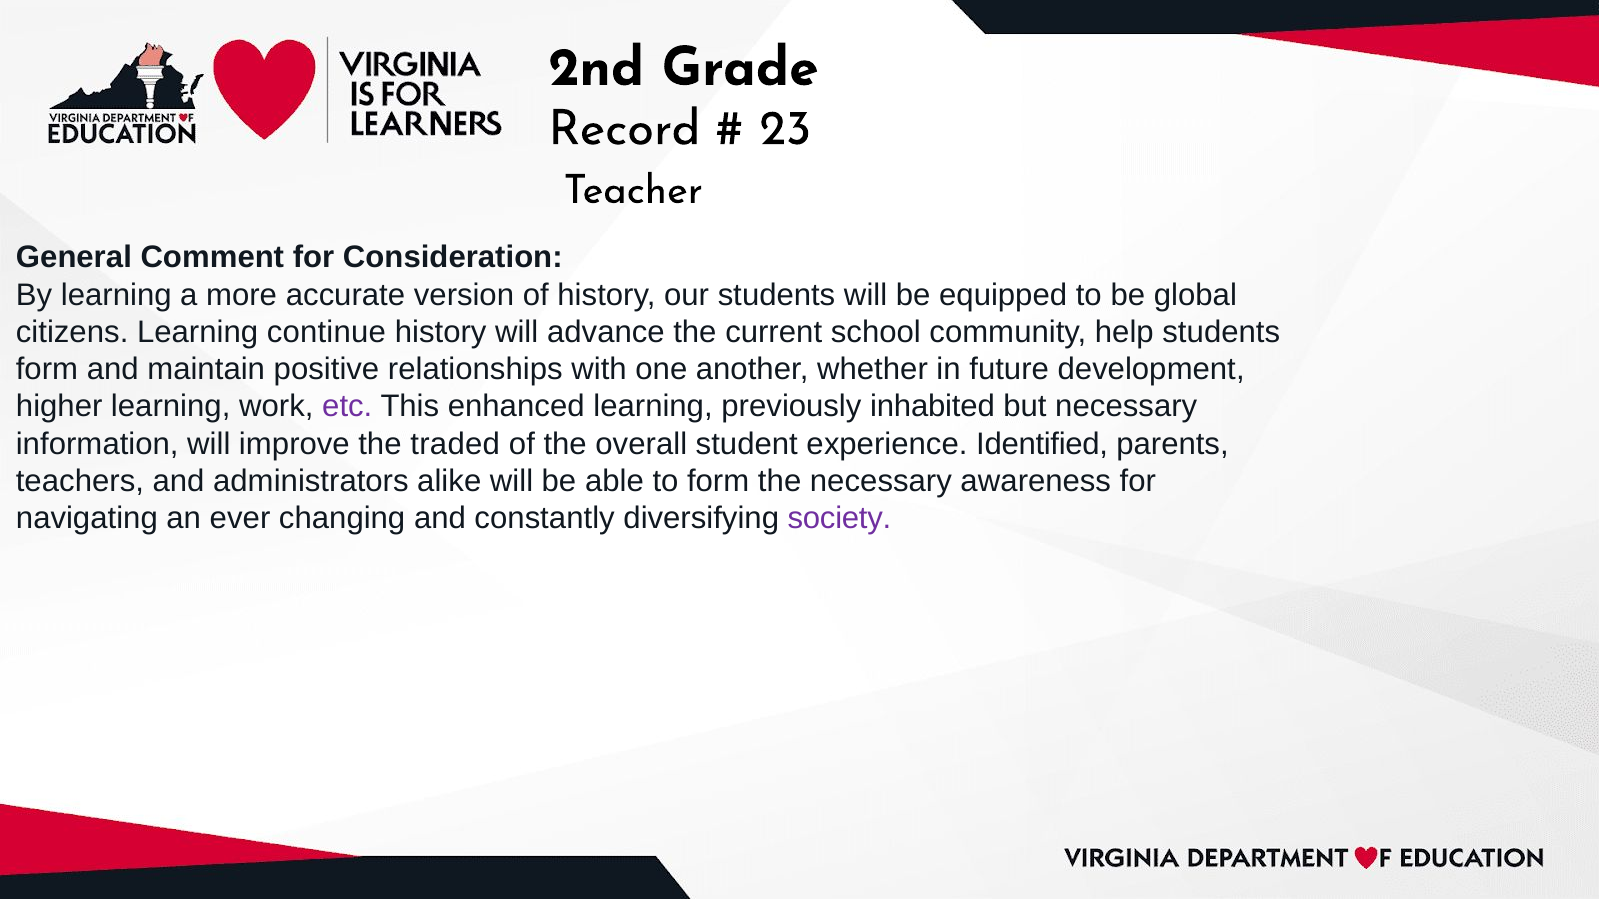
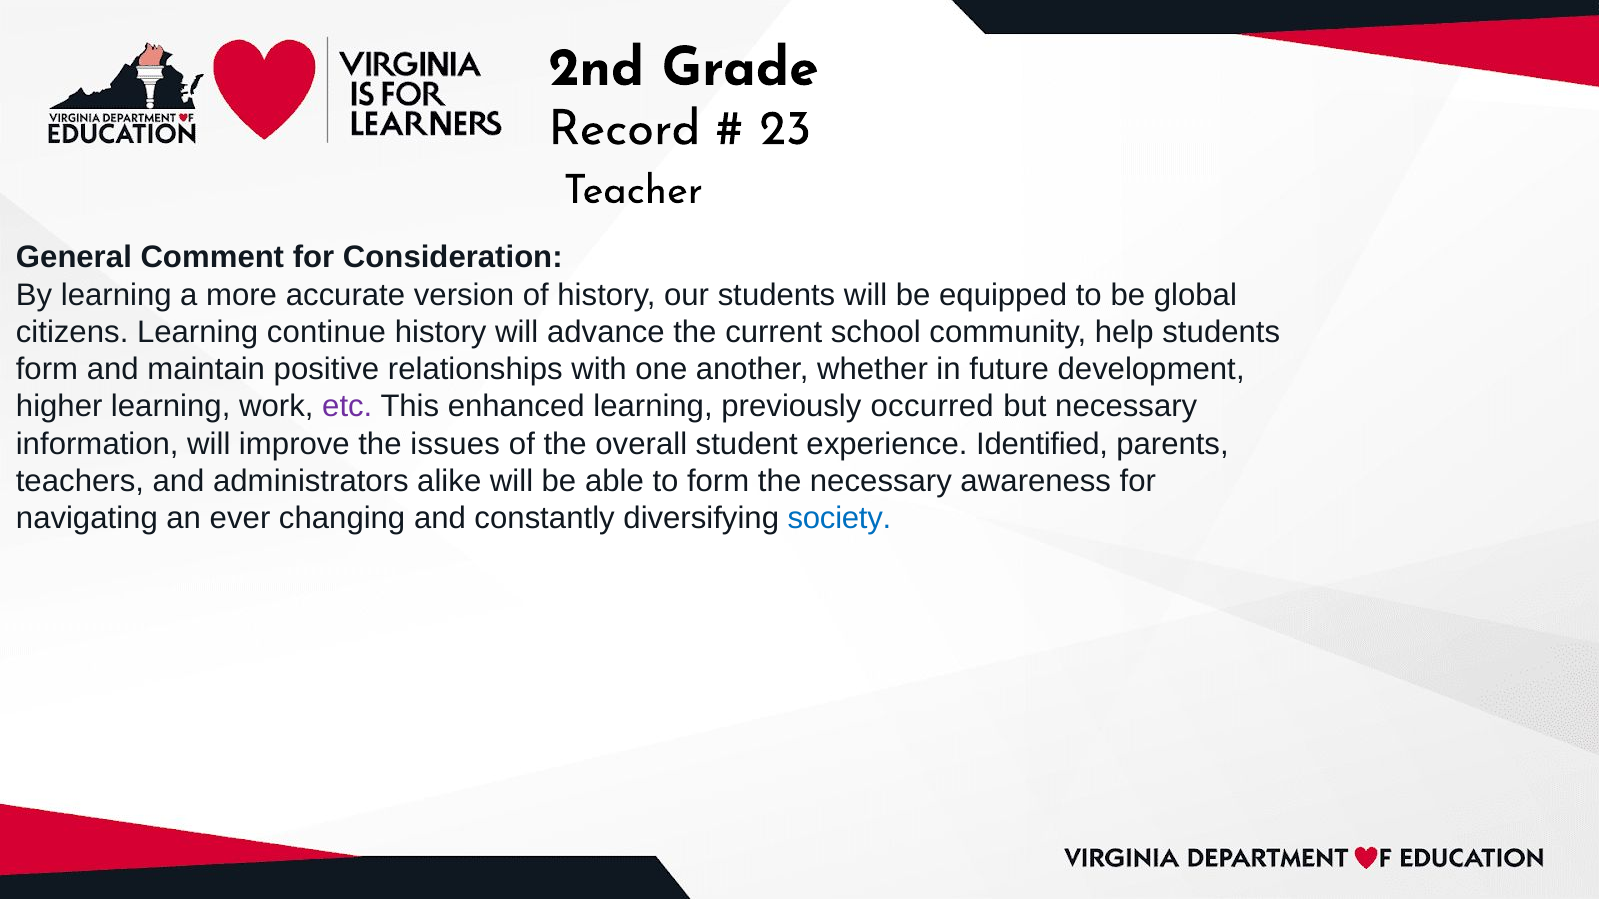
inhabited: inhabited -> occurred
traded: traded -> issues
society colour: purple -> blue
